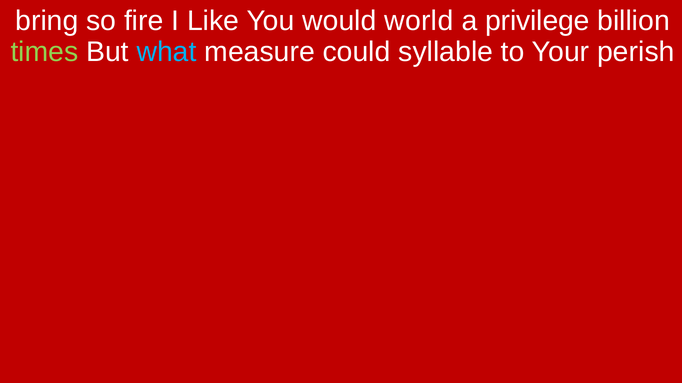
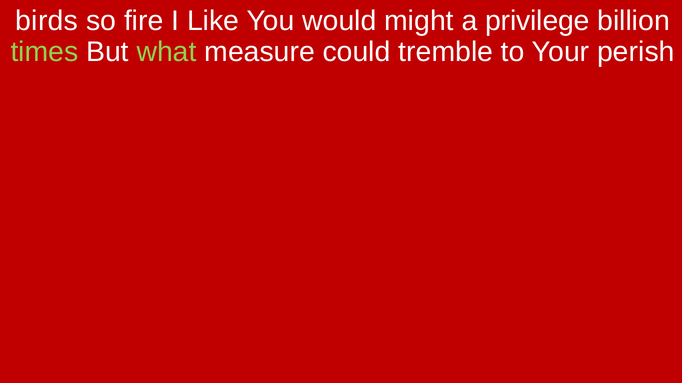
bring: bring -> birds
world: world -> might
what colour: light blue -> light green
syllable: syllable -> tremble
